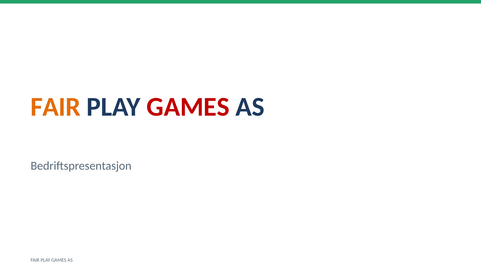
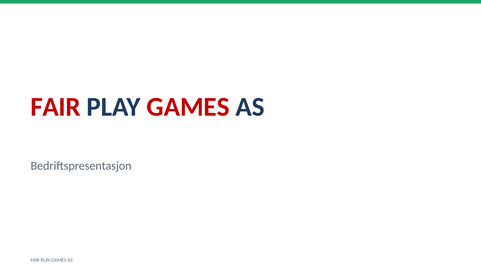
FAIR at (56, 107) colour: orange -> red
